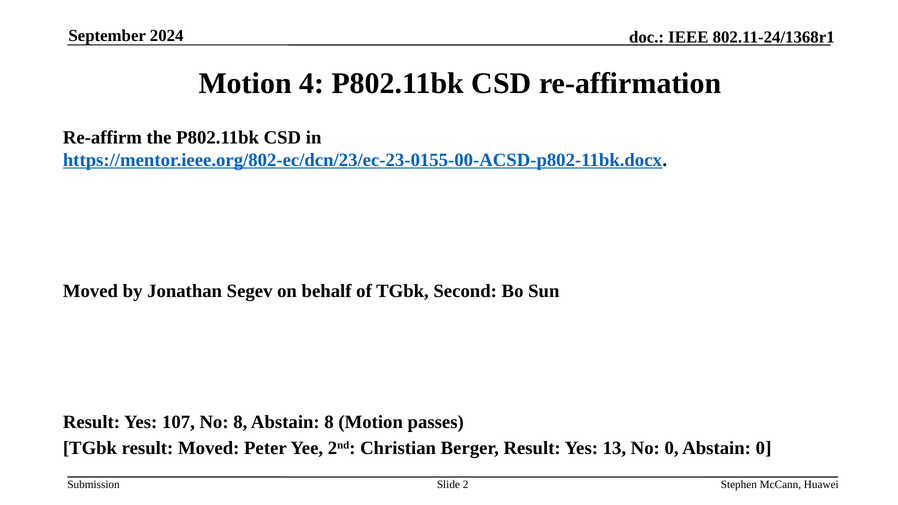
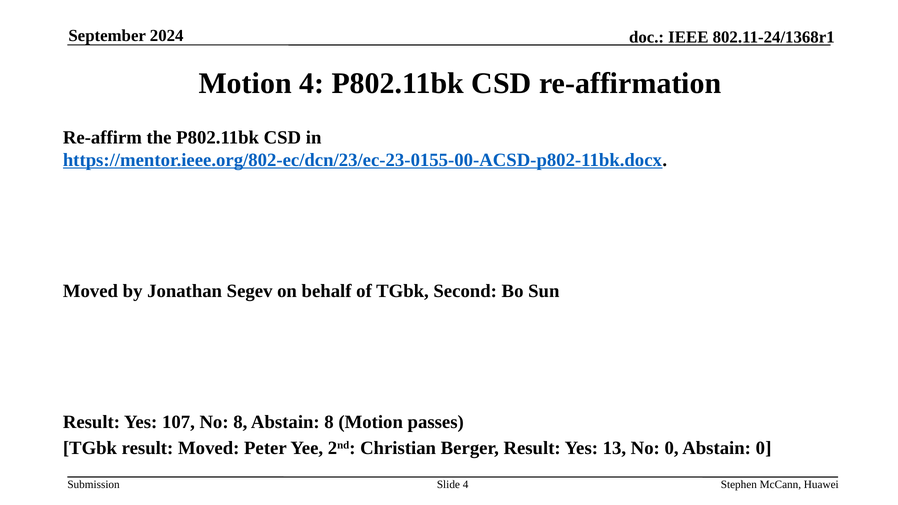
Slide 2: 2 -> 4
